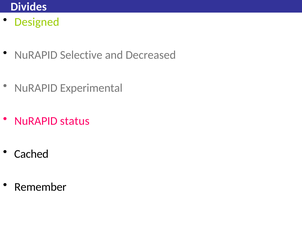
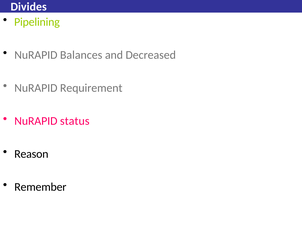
Designed: Designed -> Pipelining
Selective: Selective -> Balances
Experimental: Experimental -> Requirement
Cached: Cached -> Reason
